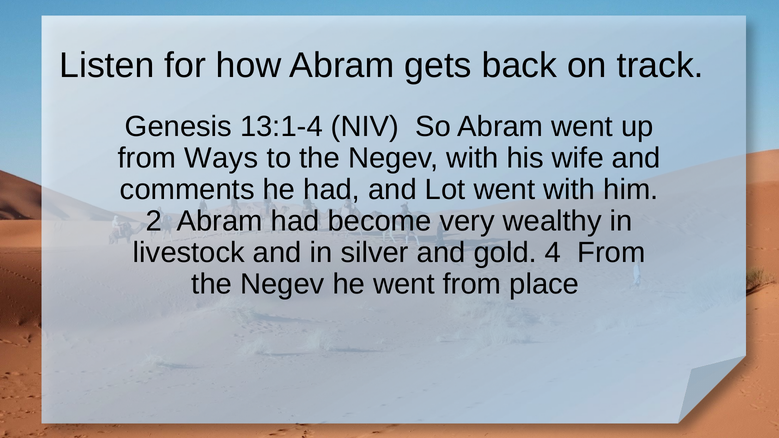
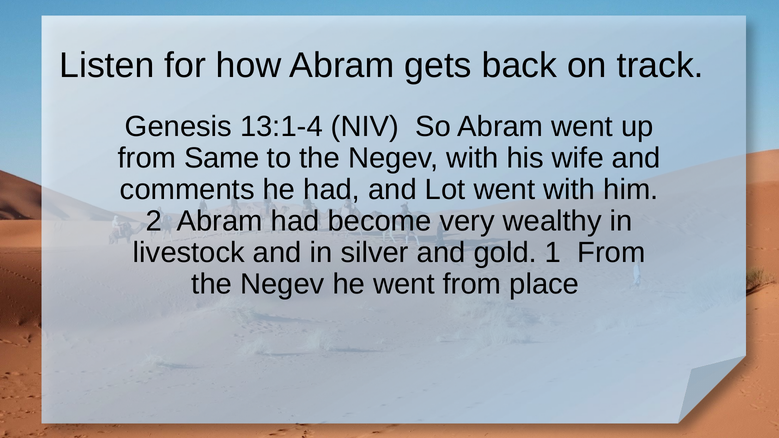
Ways: Ways -> Same
4: 4 -> 1
